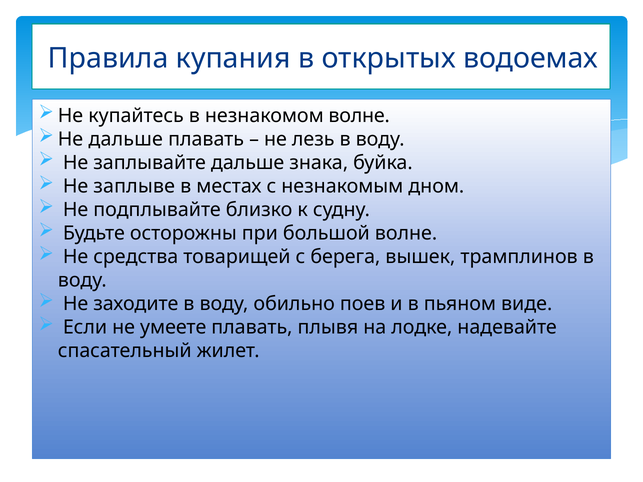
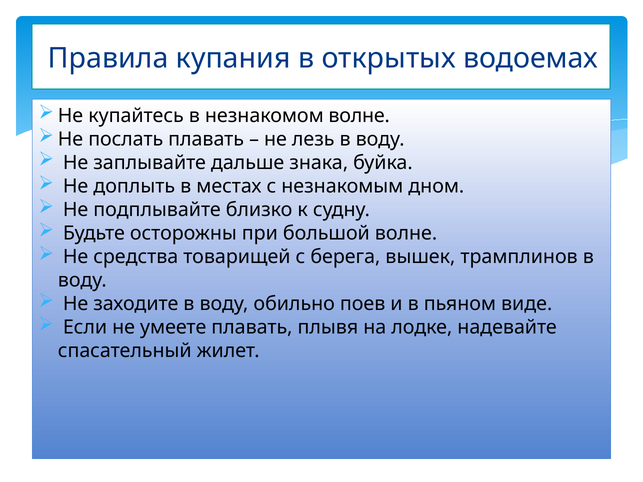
Не дальше: дальше -> послать
заплыве: заплыве -> доплыть
